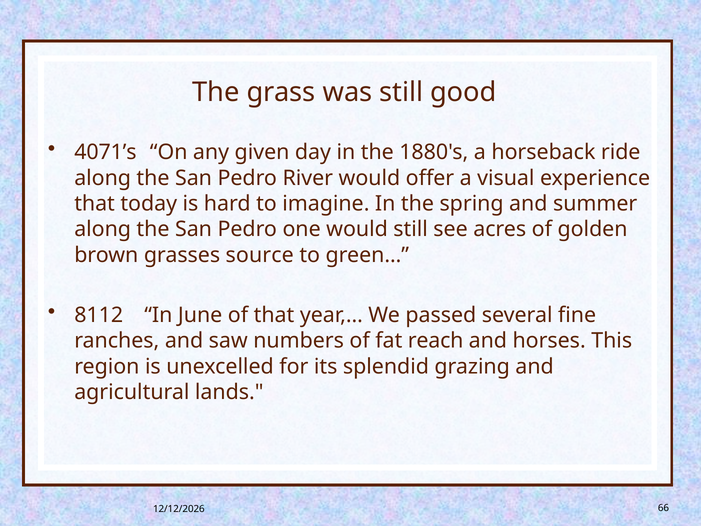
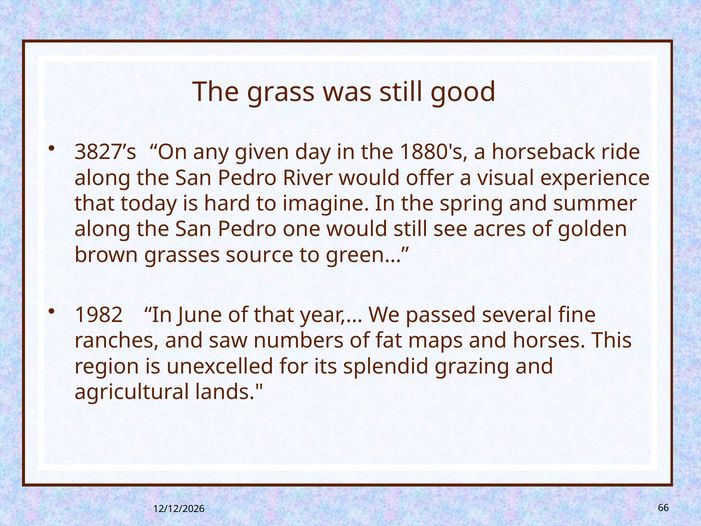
4071’s: 4071’s -> 3827’s
8112: 8112 -> 1982
reach: reach -> maps
